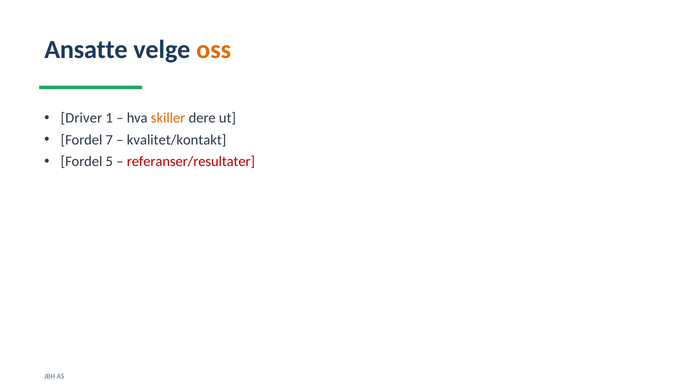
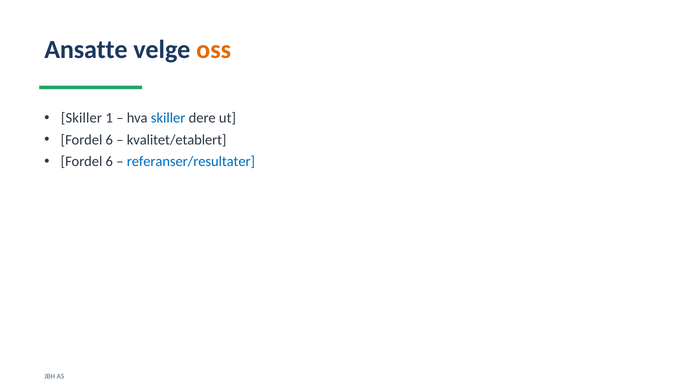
Driver at (81, 118): Driver -> Skiller
skiller at (168, 118) colour: orange -> blue
7 at (109, 140): 7 -> 6
kvalitet/kontakt: kvalitet/kontakt -> kvalitet/etablert
5 at (109, 162): 5 -> 6
referanser/resultater colour: red -> blue
